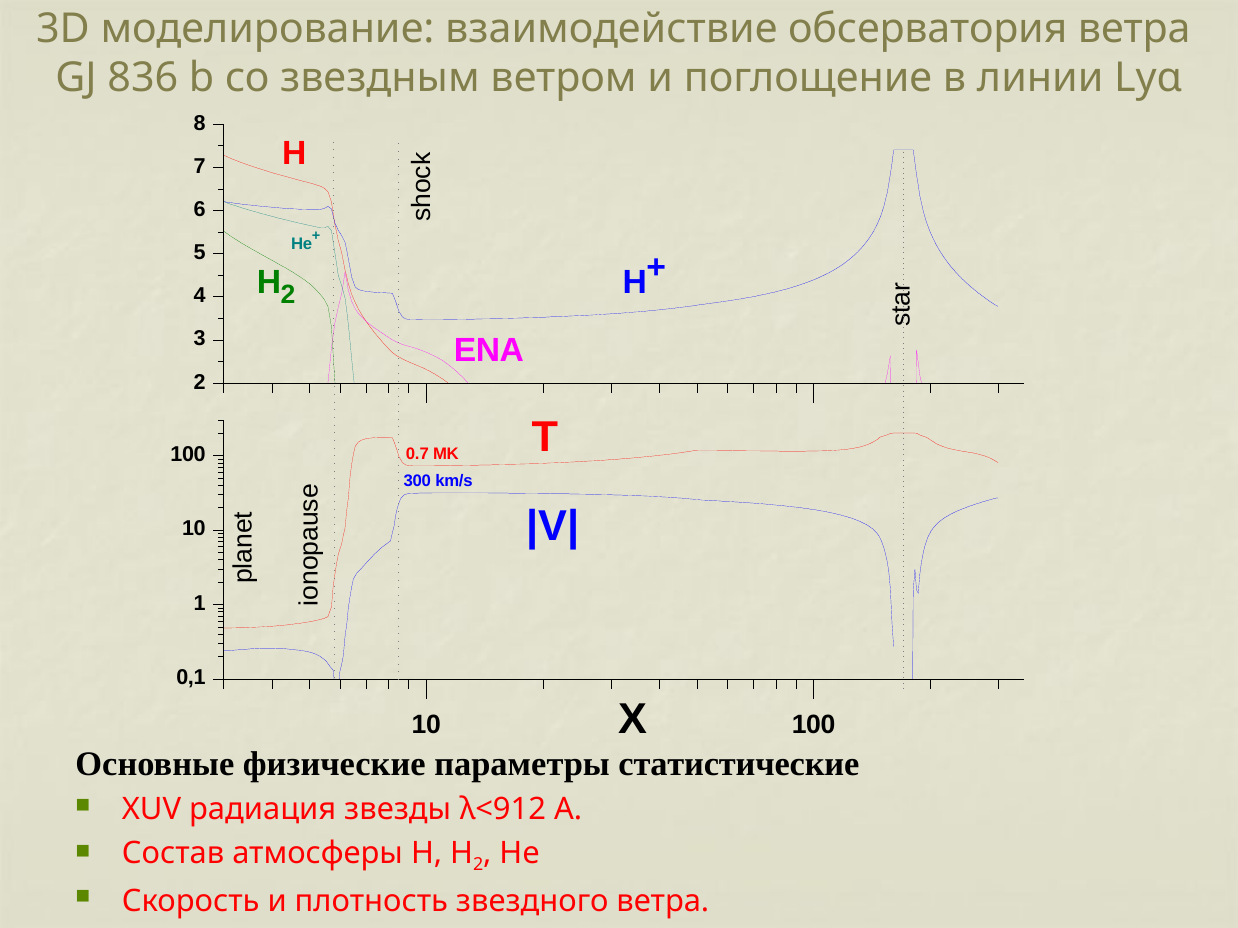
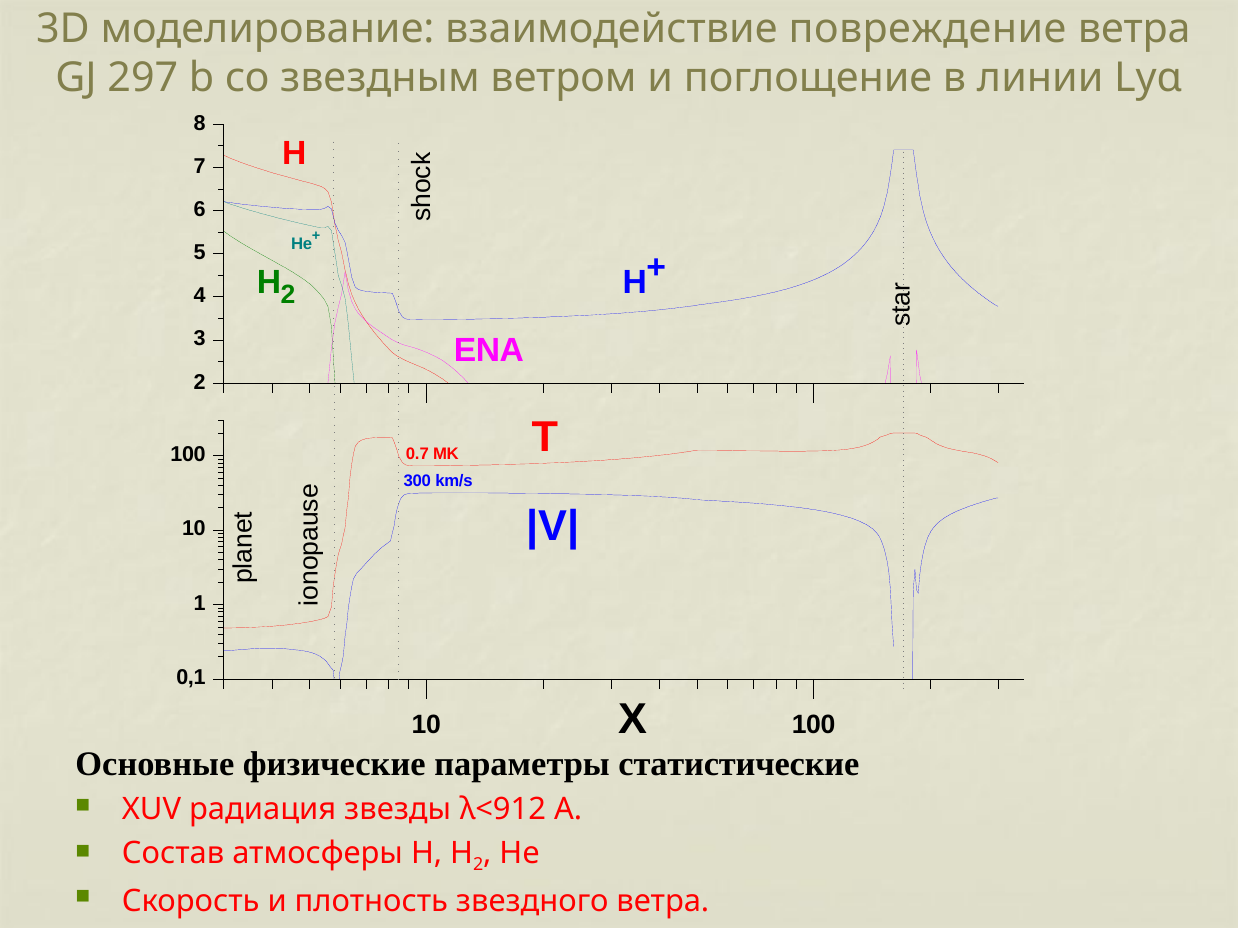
обсерватория: обсерватория -> повреждение
836: 836 -> 297
